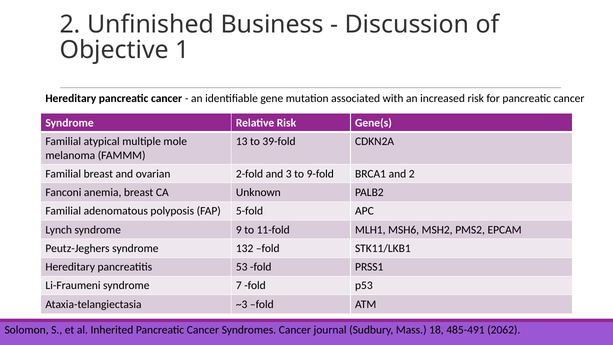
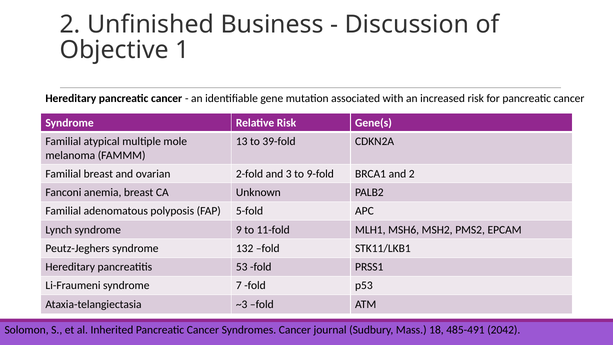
2062: 2062 -> 2042
